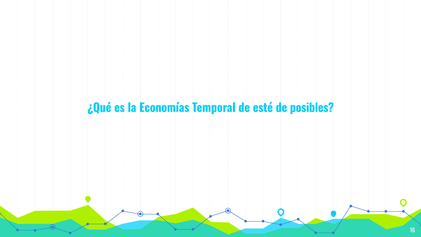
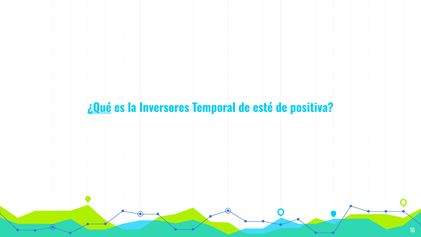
¿Qué underline: none -> present
Economías: Economías -> Inversores
posibles: posibles -> positiva
